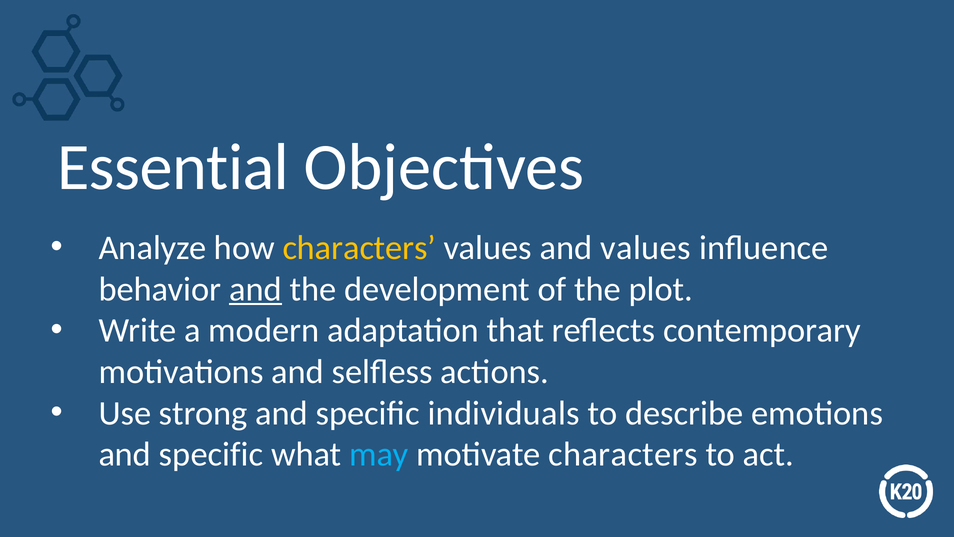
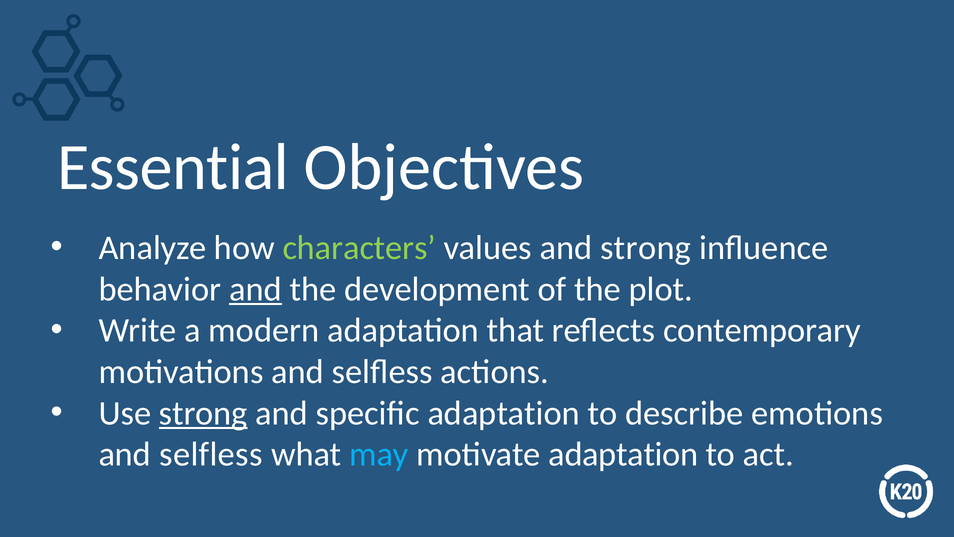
characters at (359, 248) colour: yellow -> light green
and values: values -> strong
strong at (203, 413) underline: none -> present
specific individuals: individuals -> adaptation
specific at (211, 454): specific -> selfless
motivate characters: characters -> adaptation
